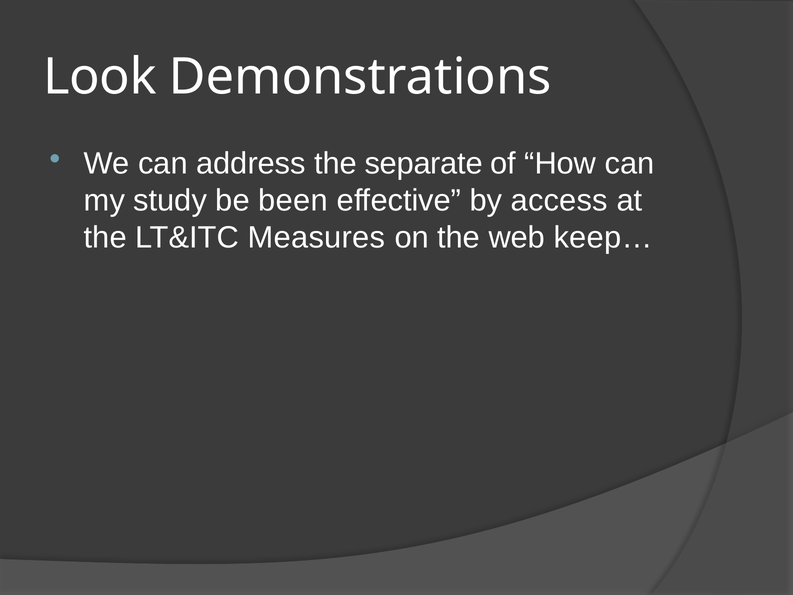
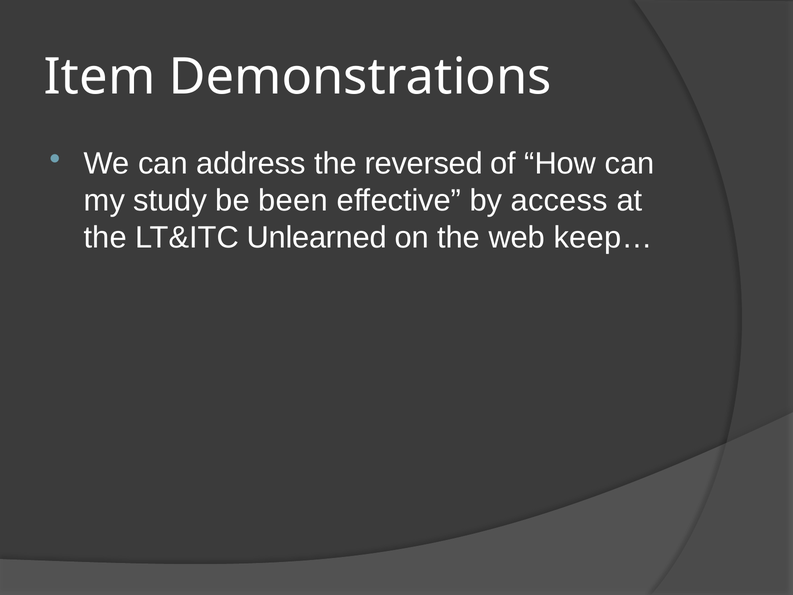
Look: Look -> Item
separate: separate -> reversed
Measures: Measures -> Unlearned
